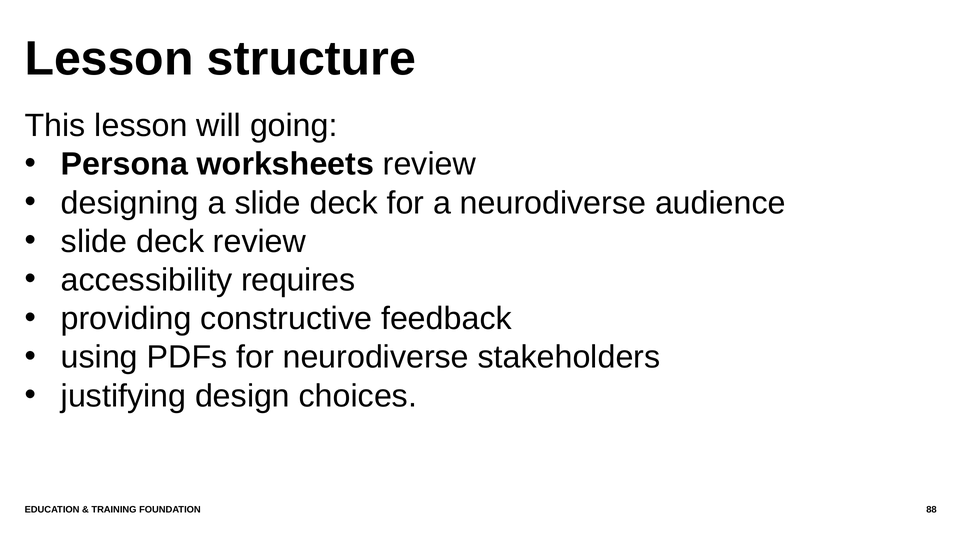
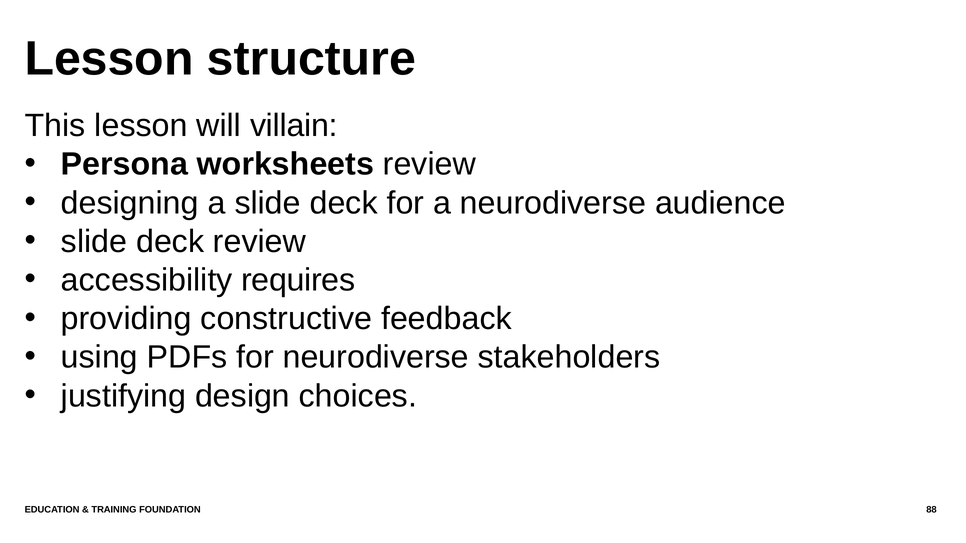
going: going -> villain
